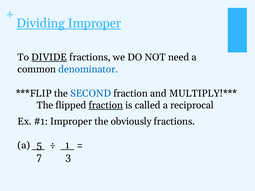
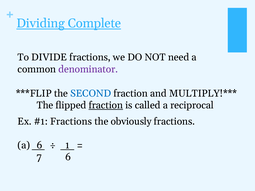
Dividing Improper: Improper -> Complete
DIVIDE underline: present -> none
denominator colour: blue -> purple
Improper at (71, 122): Improper -> Fractions
a 5: 5 -> 6
7 3: 3 -> 6
